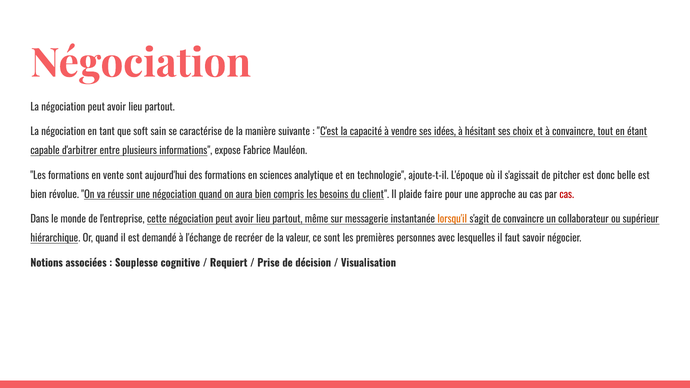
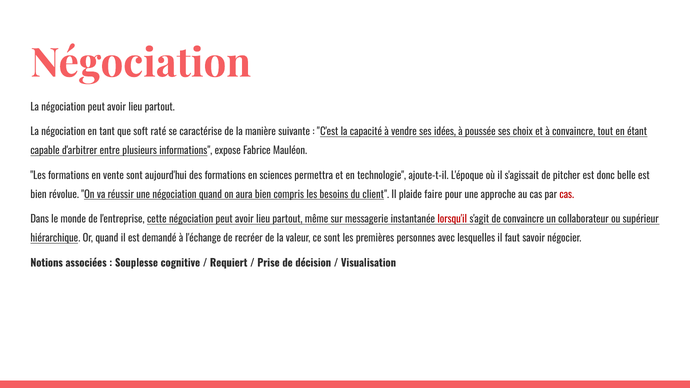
sain: sain -> raté
hésitant: hésitant -> poussée
analytique: analytique -> permettra
lorsqu'il colour: orange -> red
